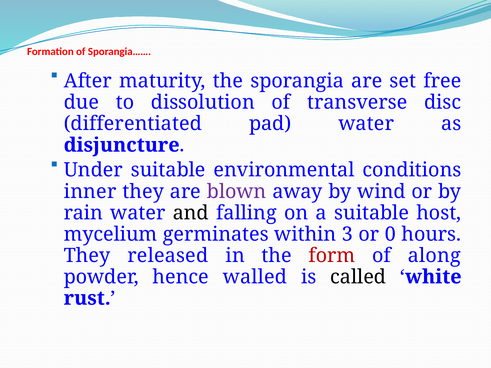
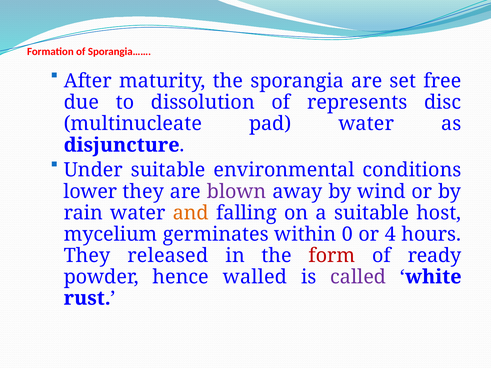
transverse: transverse -> represents
differentiated: differentiated -> multinucleate
inner: inner -> lower
and colour: black -> orange
3: 3 -> 0
0: 0 -> 4
along: along -> ready
called colour: black -> purple
